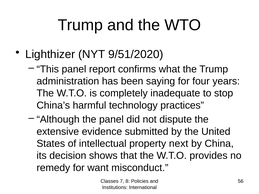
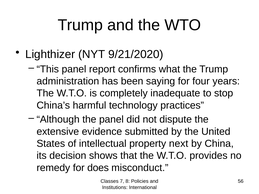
9/51/2020: 9/51/2020 -> 9/21/2020
want: want -> does
